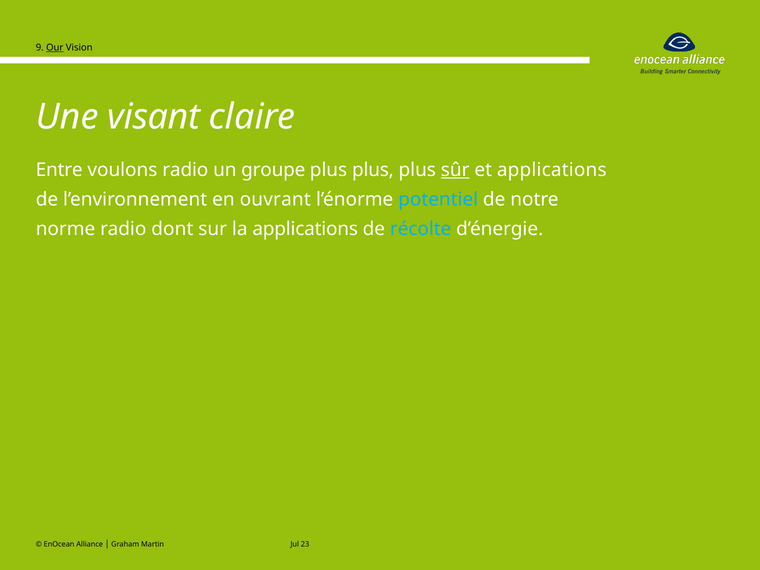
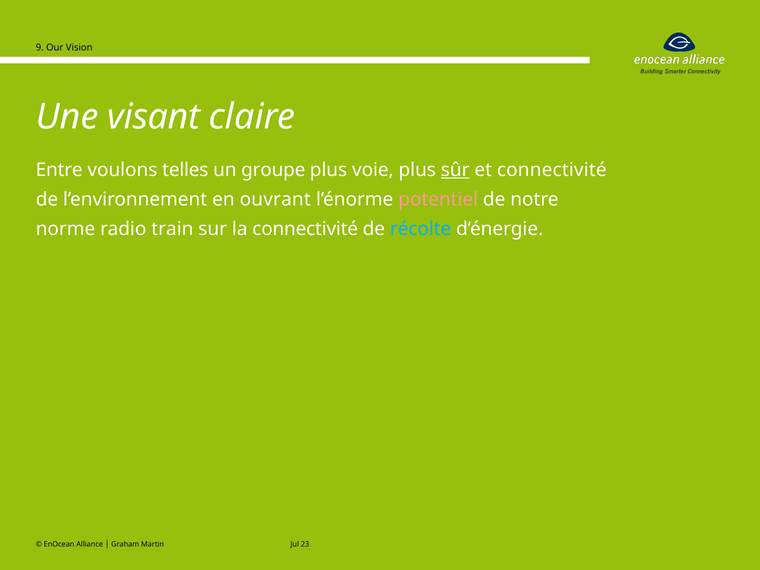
Our underline: present -> none
voulons radio: radio -> telles
plus at (373, 170): plus -> voie
et applications: applications -> connectivité
potentiel colour: light blue -> pink
dont: dont -> train
la applications: applications -> connectivité
